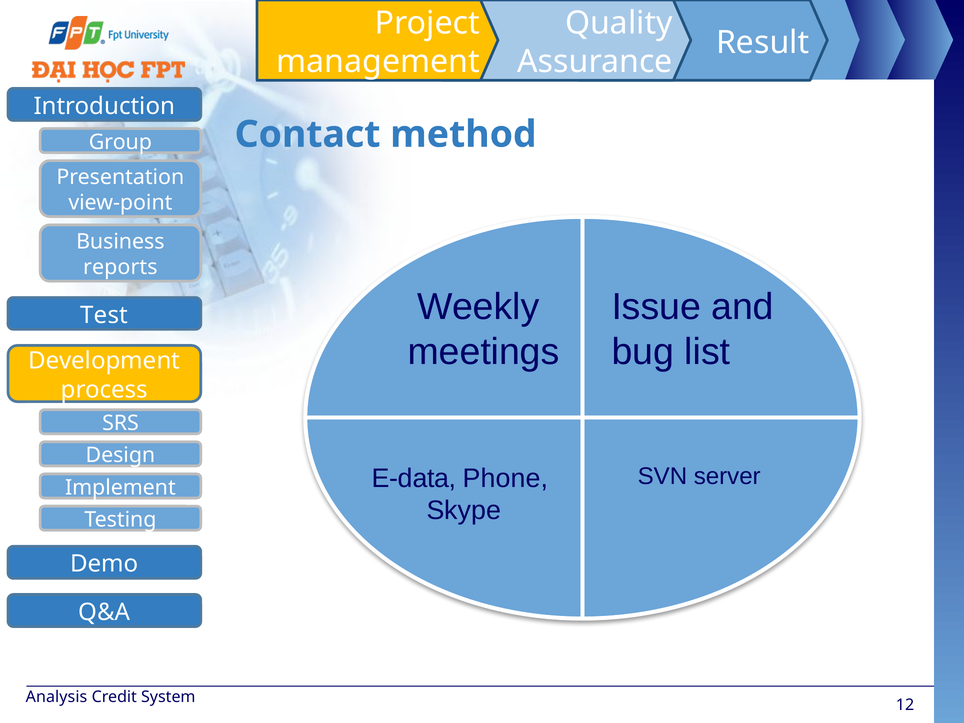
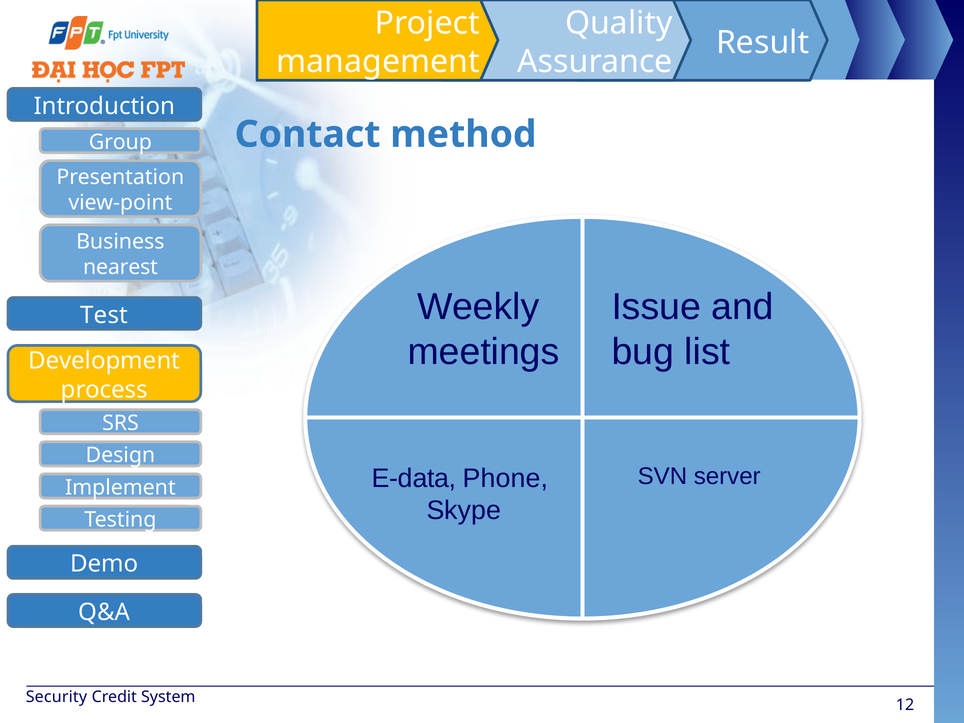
reports: reports -> nearest
Analysis: Analysis -> Security
